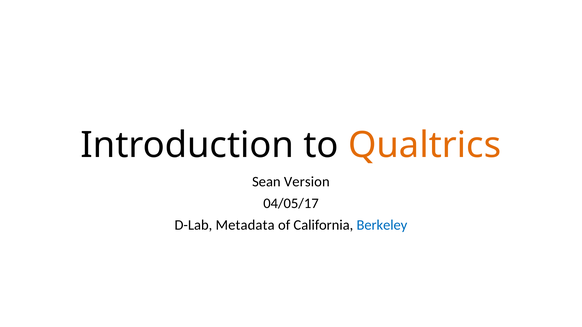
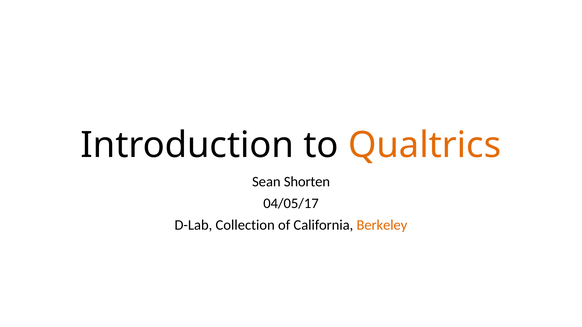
Version: Version -> Shorten
Metadata: Metadata -> Collection
Berkeley colour: blue -> orange
